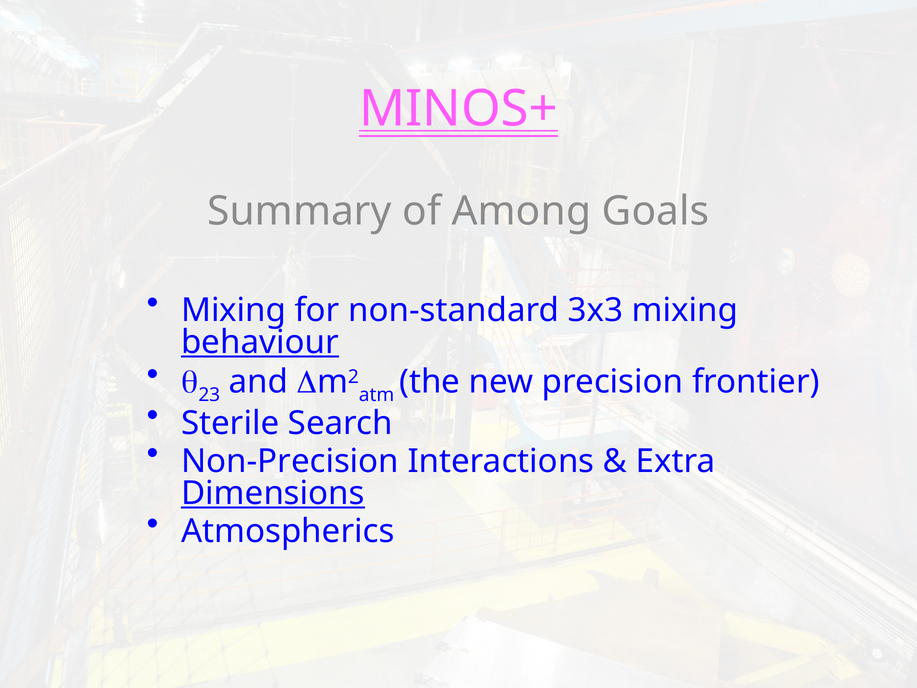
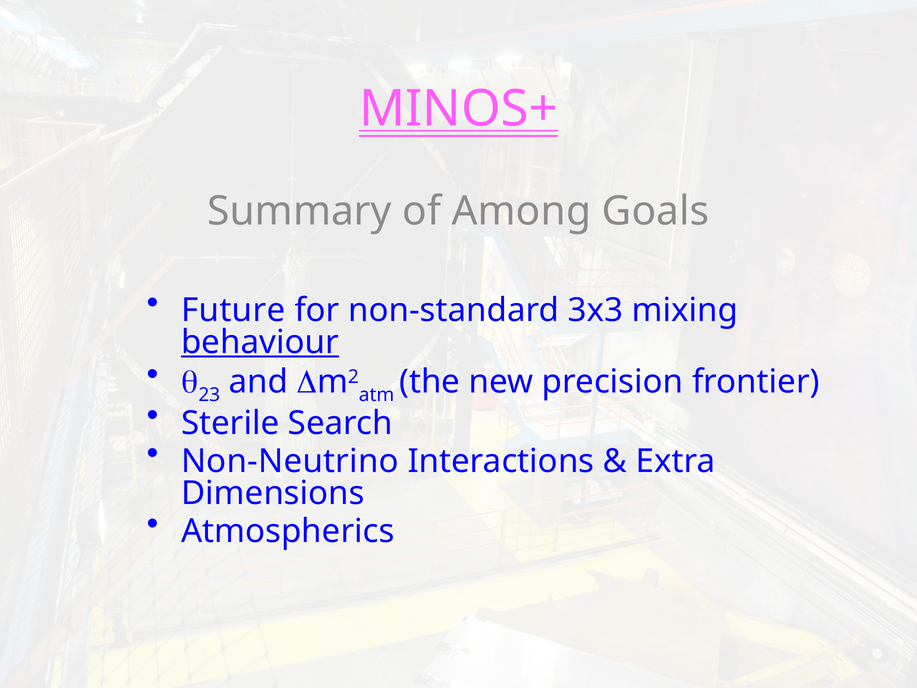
Mixing at (234, 310): Mixing -> Future
Non-Precision: Non-Precision -> Non-Neutrino
Dimensions underline: present -> none
